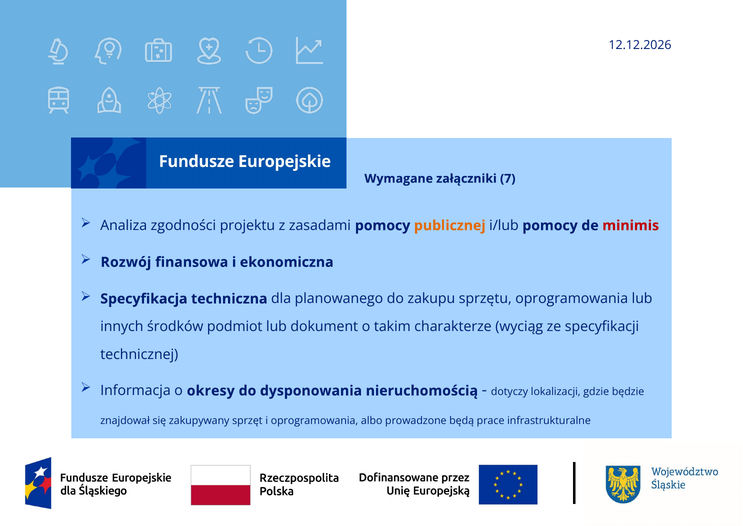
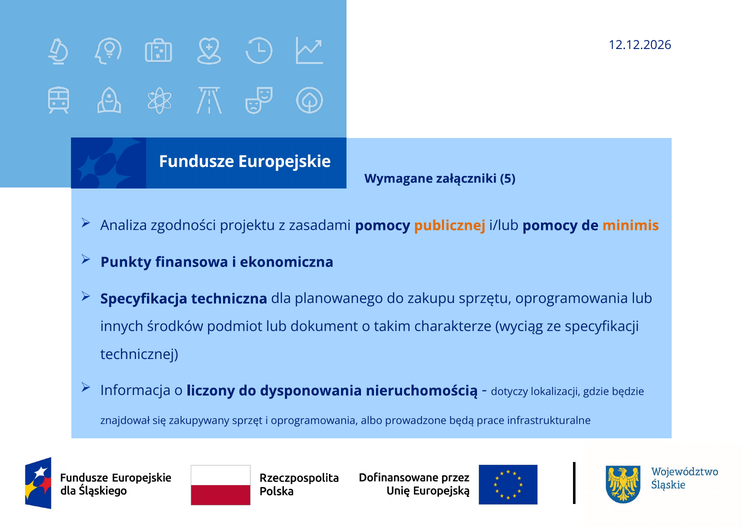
7: 7 -> 5
minimis colour: red -> orange
Rozwój: Rozwój -> Punkty
okresy: okresy -> liczony
